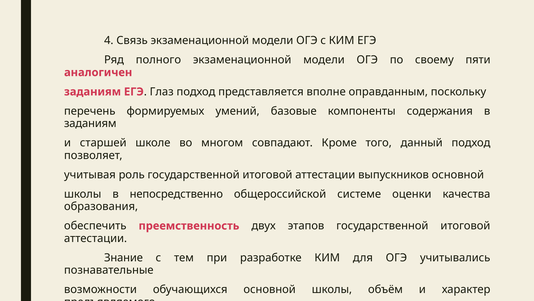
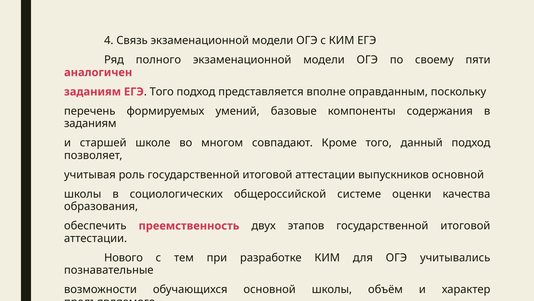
Глаз at (162, 92): Глаз -> Того
непосредственно: непосредственно -> социологических
Знание: Знание -> Нового
